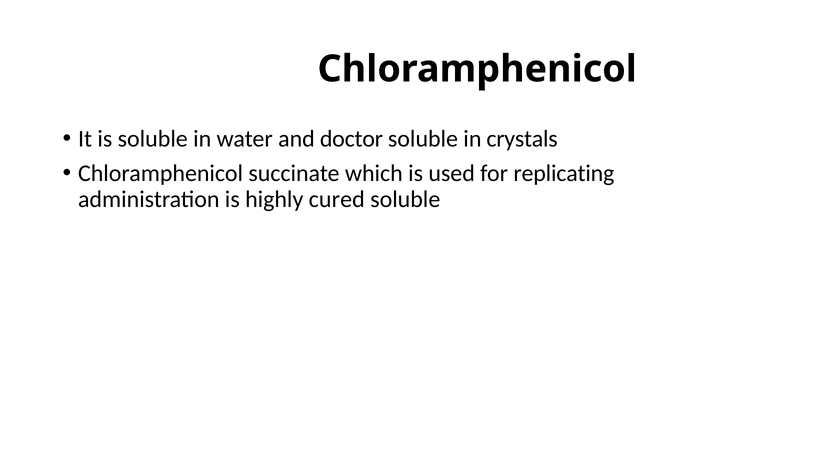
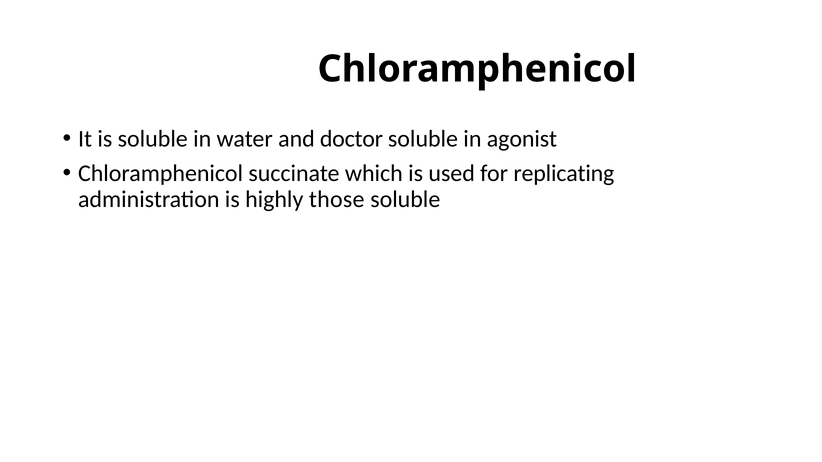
crystals: crystals -> agonist
cured: cured -> those
